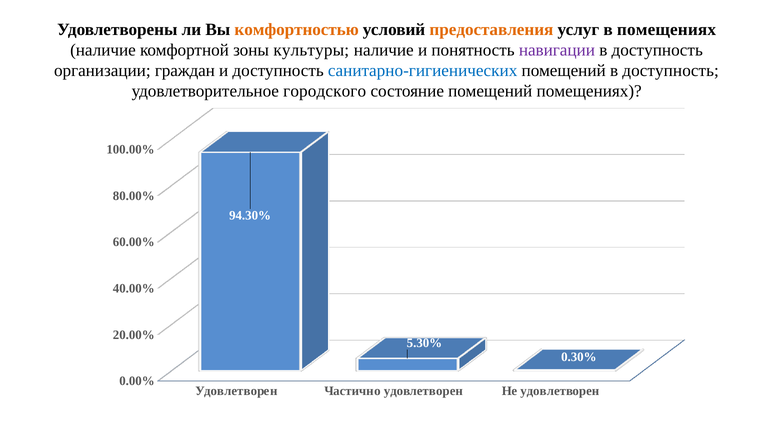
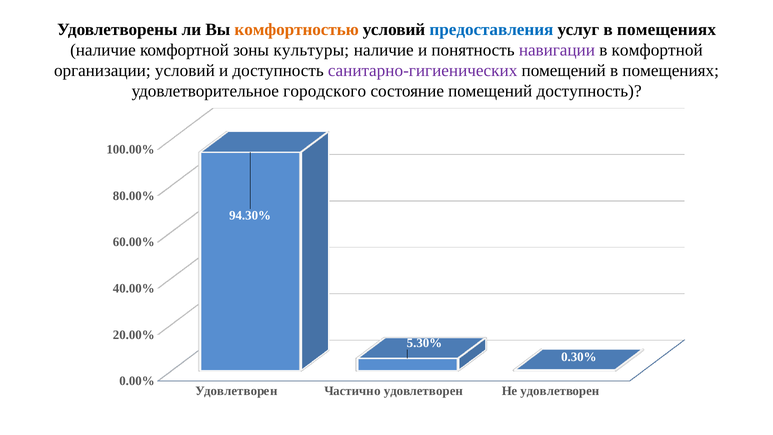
предоставления colour: orange -> blue
доступность at (657, 50): доступность -> комфортной
организации граждан: граждан -> условий
санитарно-гигиенических colour: blue -> purple
помещений в доступность: доступность -> помещениях
помещений помещениях: помещениях -> доступность
